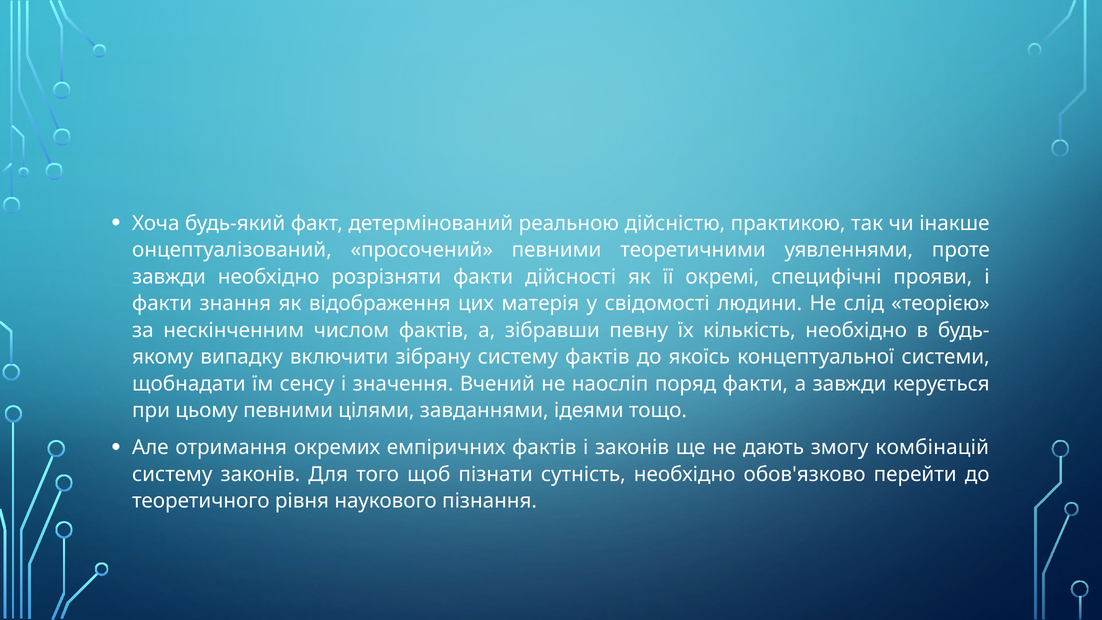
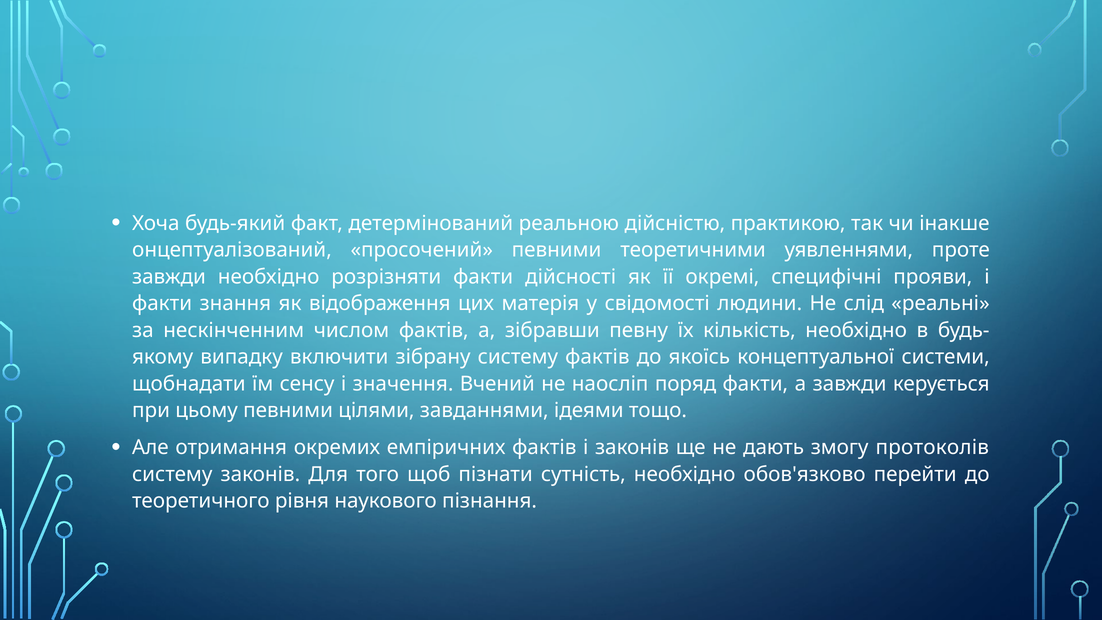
теорією: теорією -> реальні
комбінацій: комбінацій -> протоколів
